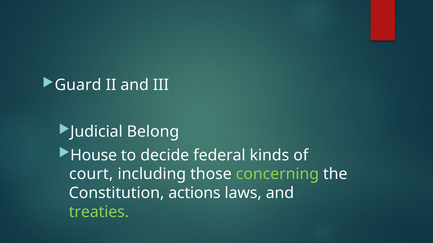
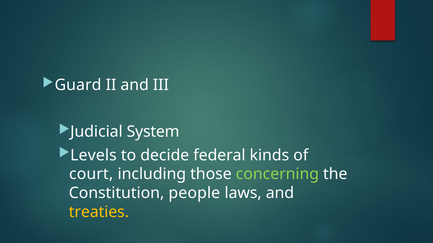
Belong: Belong -> System
House: House -> Levels
actions: actions -> people
treaties colour: light green -> yellow
